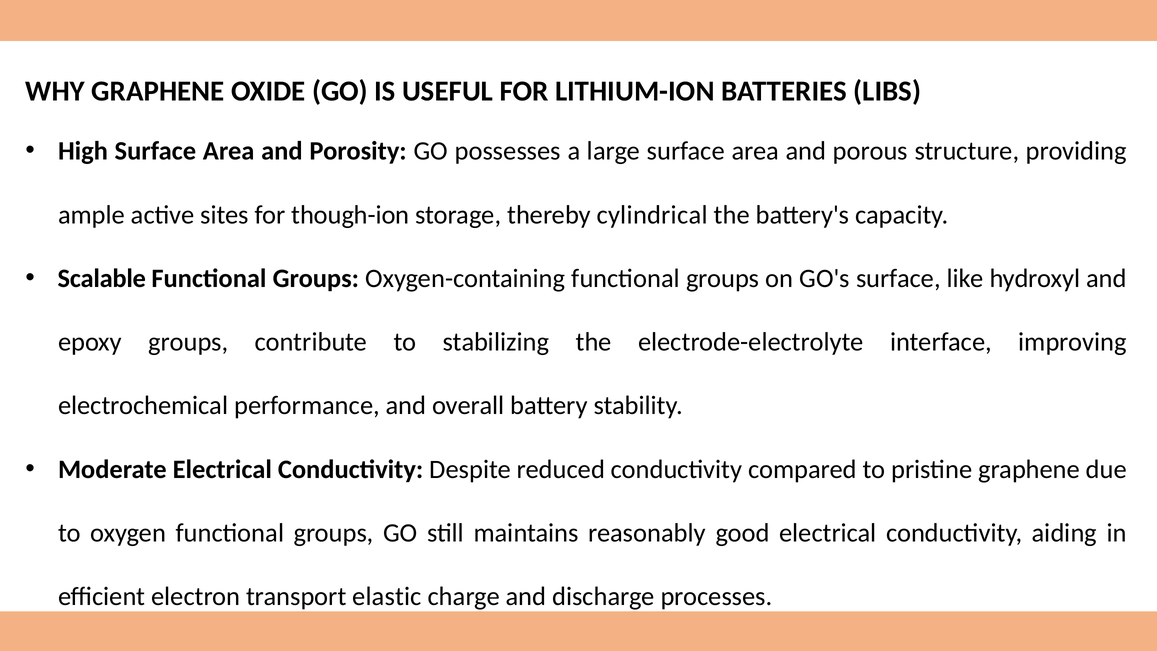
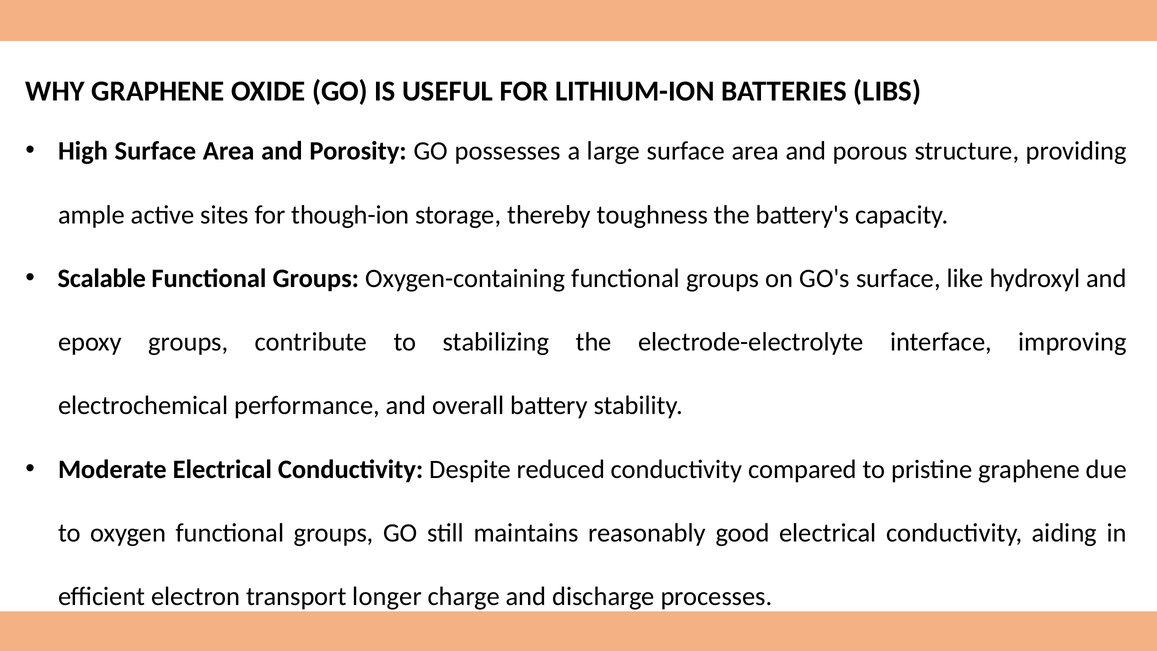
cylindrical: cylindrical -> toughness
elastic: elastic -> longer
